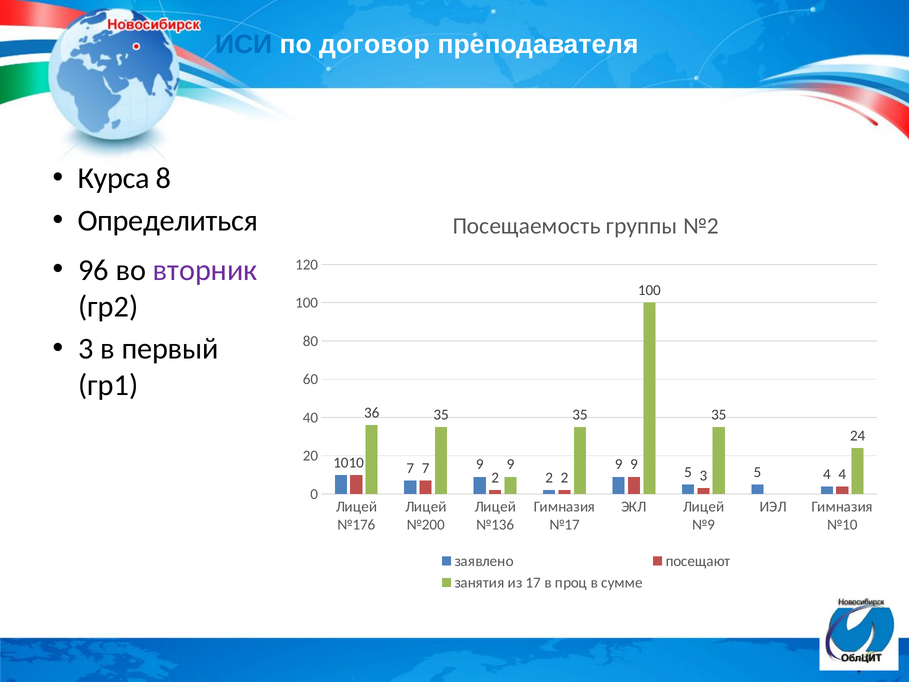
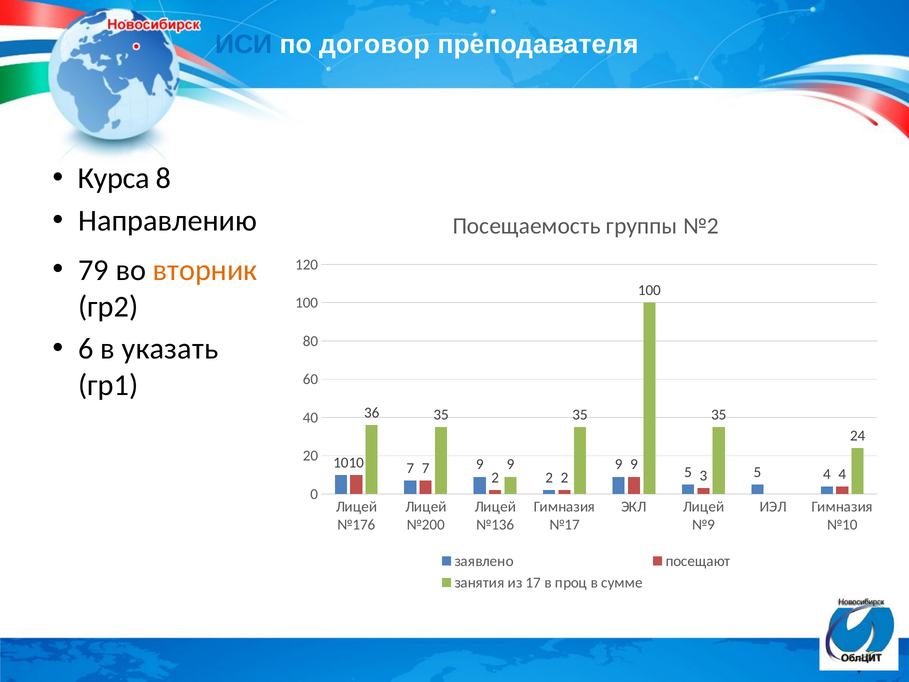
Определиться: Определиться -> Направлению
96: 96 -> 79
вторник colour: purple -> orange
3 at (86, 349): 3 -> 6
первый: первый -> указать
